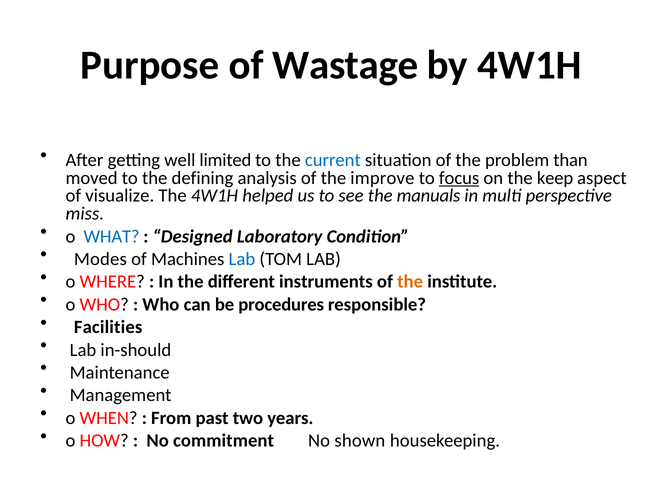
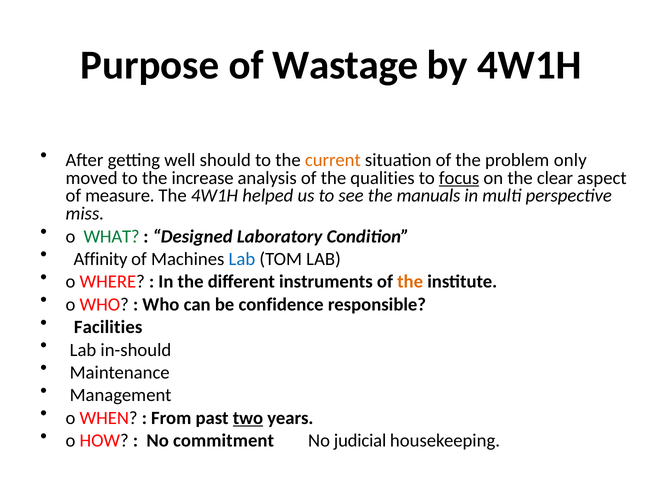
limited: limited -> should
current colour: blue -> orange
than: than -> only
defining: defining -> increase
improve: improve -> qualities
keep: keep -> clear
visualize: visualize -> measure
WHAT colour: blue -> green
Modes: Modes -> Affinity
procedures: procedures -> confidence
two underline: none -> present
shown: shown -> judicial
